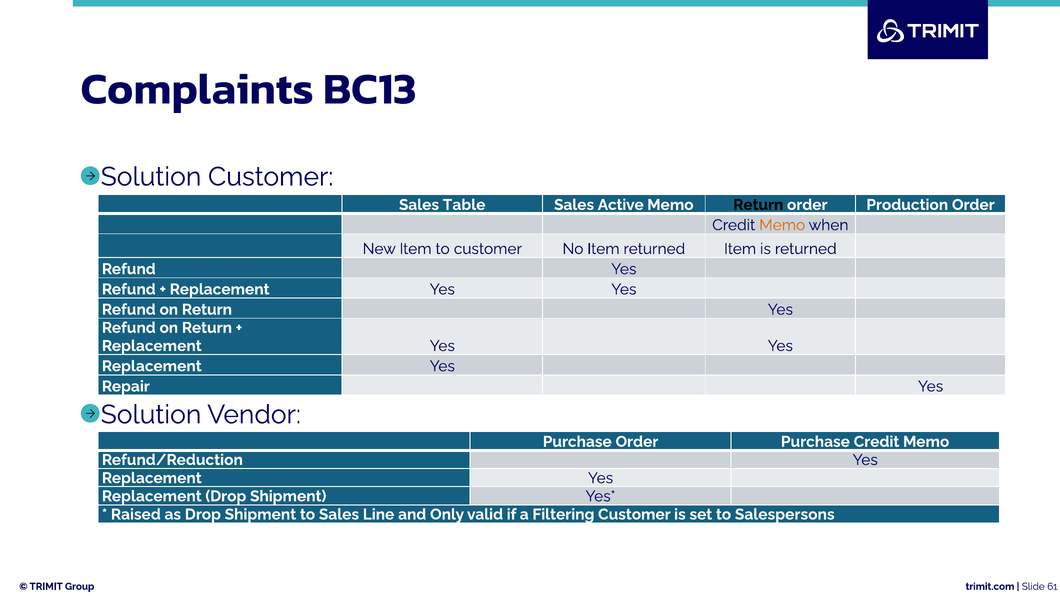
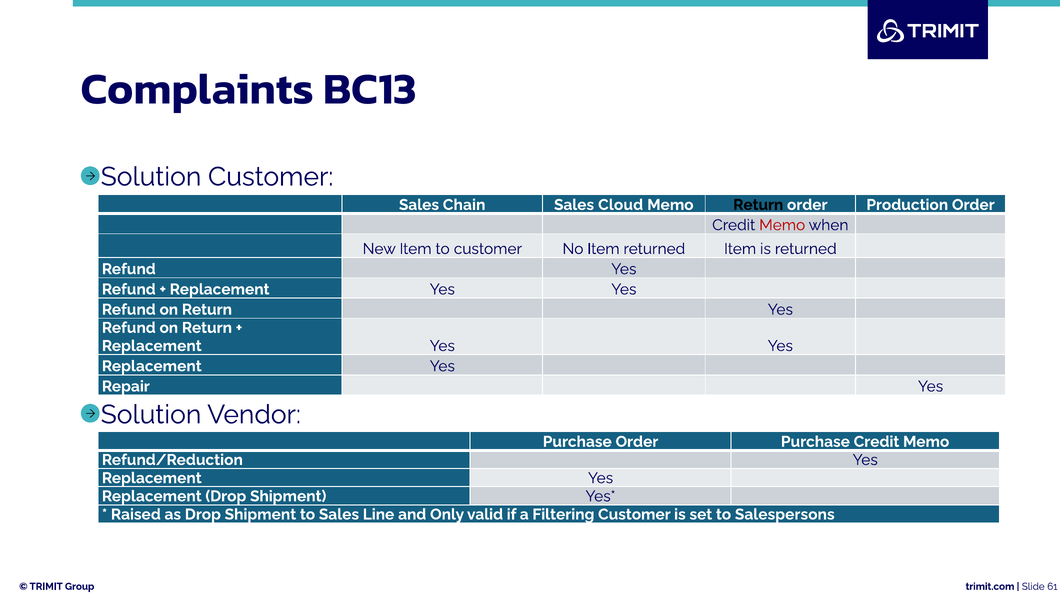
Table: Table -> Chain
Active: Active -> Cloud
Memo at (782, 225) colour: orange -> red
